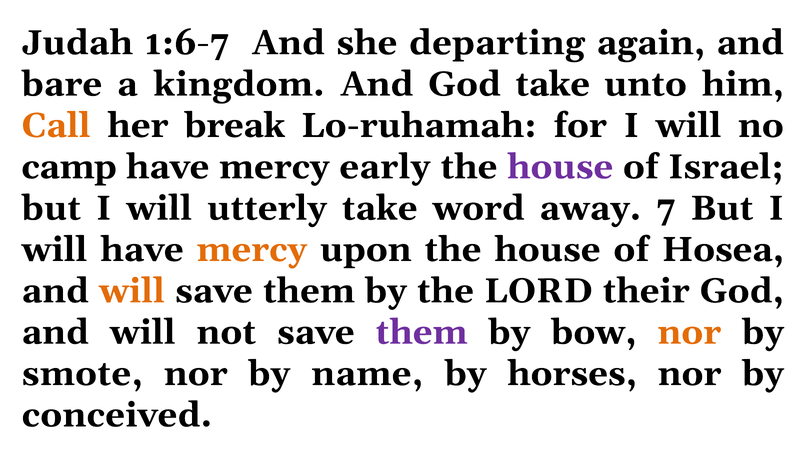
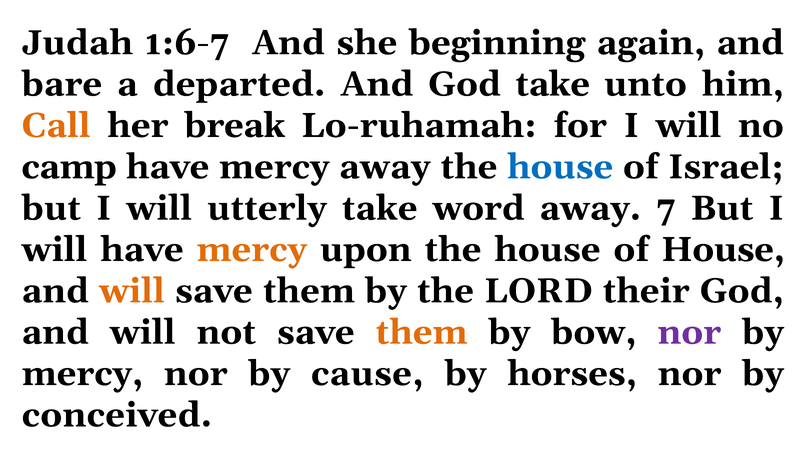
departing: departing -> beginning
kingdom: kingdom -> departed
mercy early: early -> away
house at (560, 167) colour: purple -> blue
of Hosea: Hosea -> House
them at (422, 332) colour: purple -> orange
nor at (689, 332) colour: orange -> purple
smote at (82, 374): smote -> mercy
name: name -> cause
